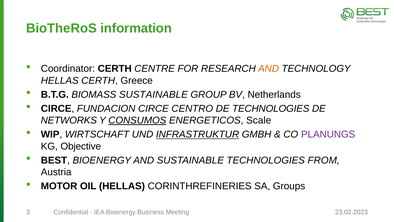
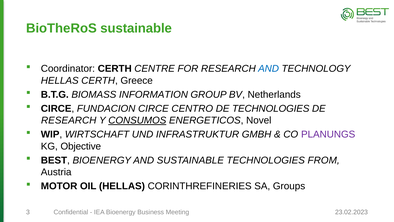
BioTheRoS information: information -> sustainable
AND at (269, 69) colour: orange -> blue
BIOMASS SUSTAINABLE: SUSTAINABLE -> INFORMATION
NETWORKS at (69, 120): NETWORKS -> RESEARCH
Scale: Scale -> Novel
INFRASTRUKTUR underline: present -> none
